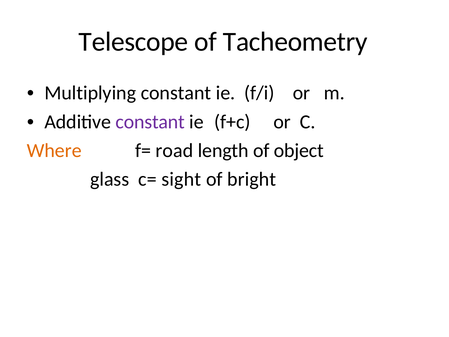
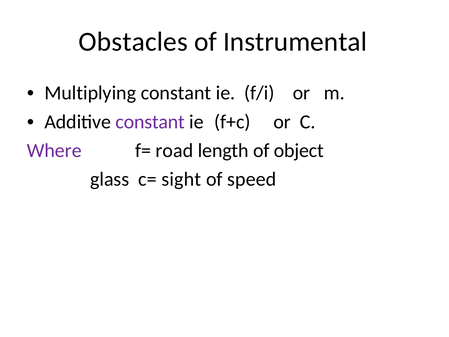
Telescope: Telescope -> Obstacles
Tacheometry: Tacheometry -> Instrumental
Where colour: orange -> purple
bright: bright -> speed
